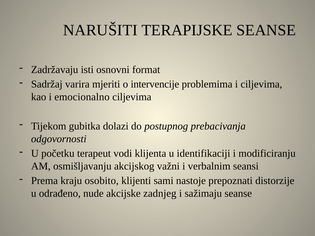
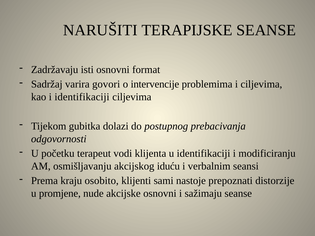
mjeriti: mjeriti -> govori
i emocionalno: emocionalno -> identifikaciji
važni: važni -> iduću
odrađeno: odrađeno -> promjene
akcijske zadnjeg: zadnjeg -> osnovni
